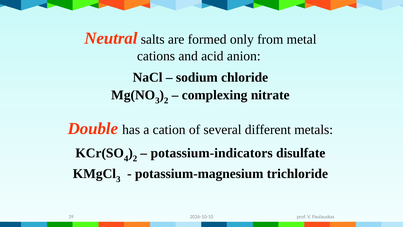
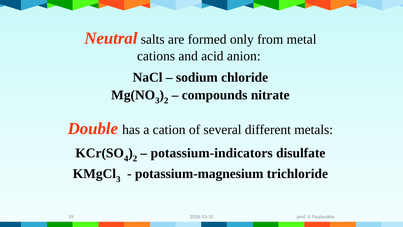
complexing: complexing -> compounds
